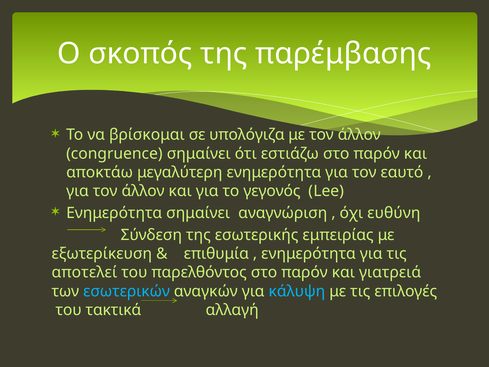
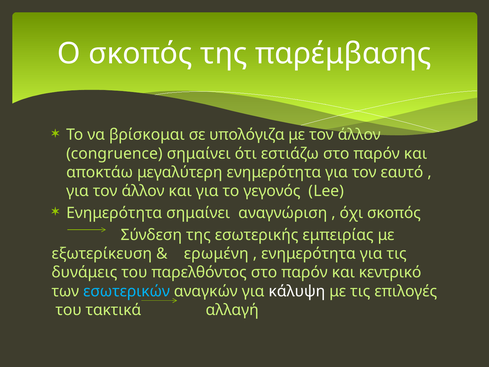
όχι ευθύνη: ευθύνη -> σκοπός
επιθυμία: επιθυμία -> ερωμένη
αποτελεί: αποτελεί -> δυνάμεις
γιατρειά: γιατρειά -> κεντρικό
κάλυψη colour: light blue -> white
